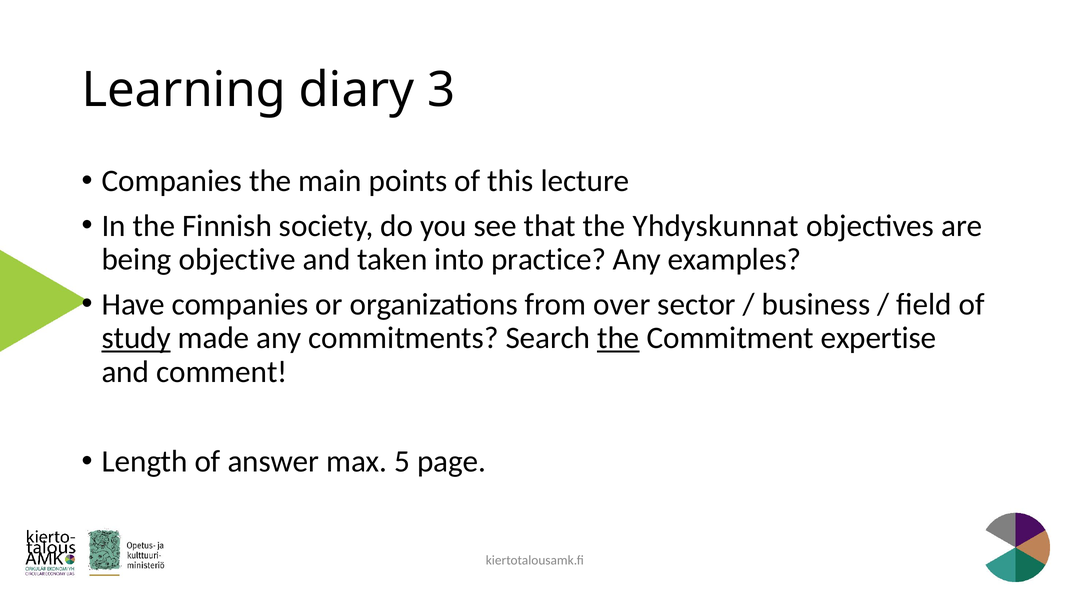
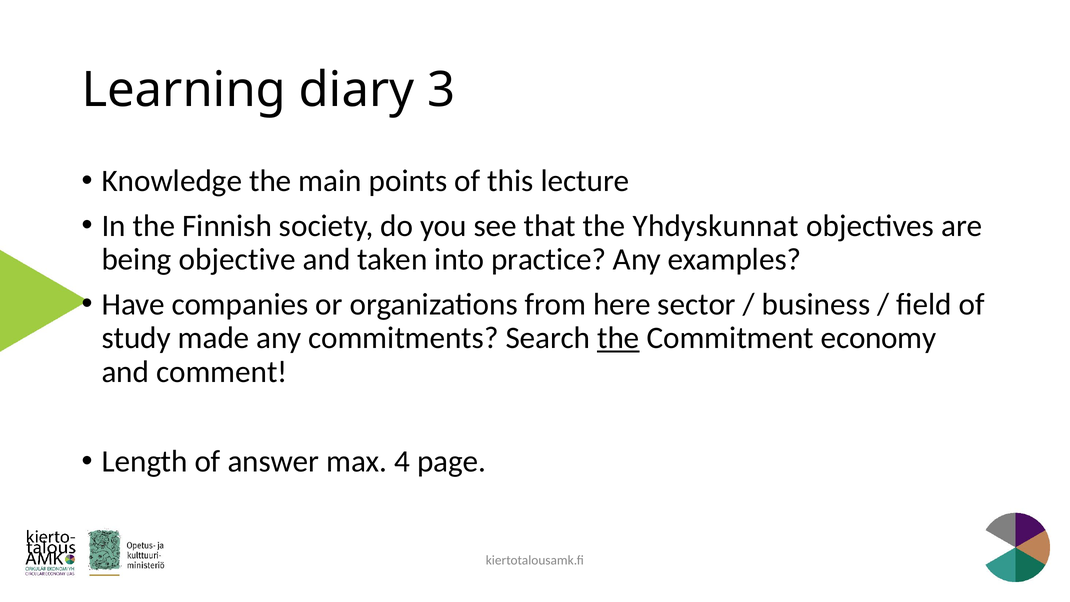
Companies at (172, 181): Companies -> Knowledge
over: over -> here
study underline: present -> none
expertise: expertise -> economy
5: 5 -> 4
